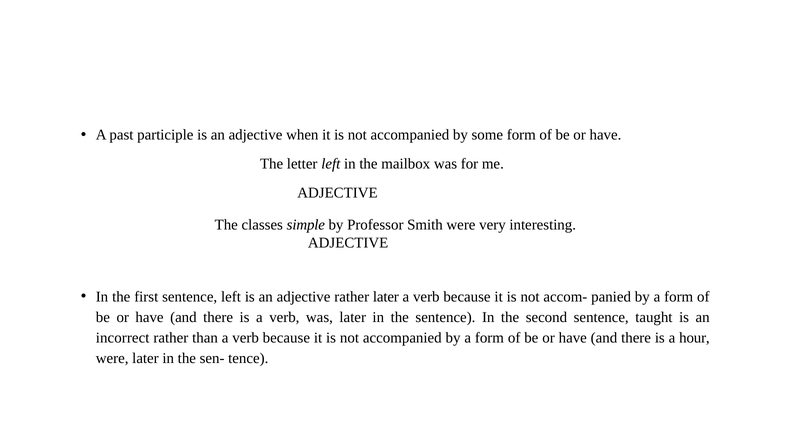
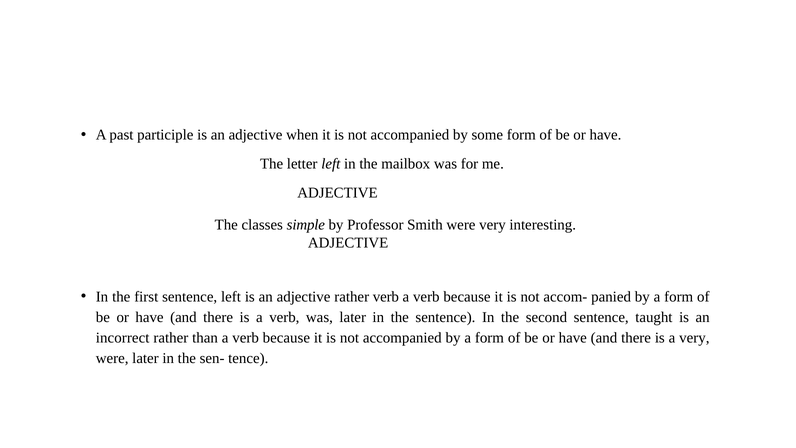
rather later: later -> verb
a hour: hour -> very
